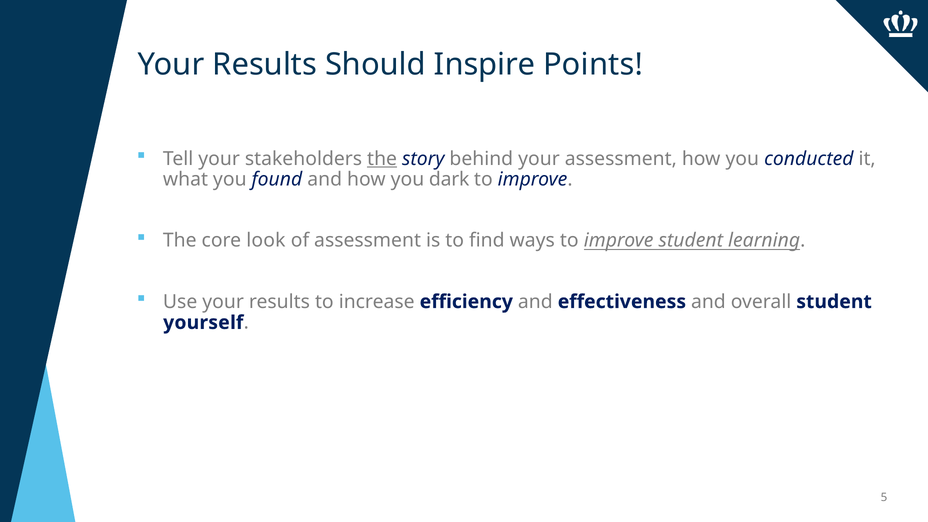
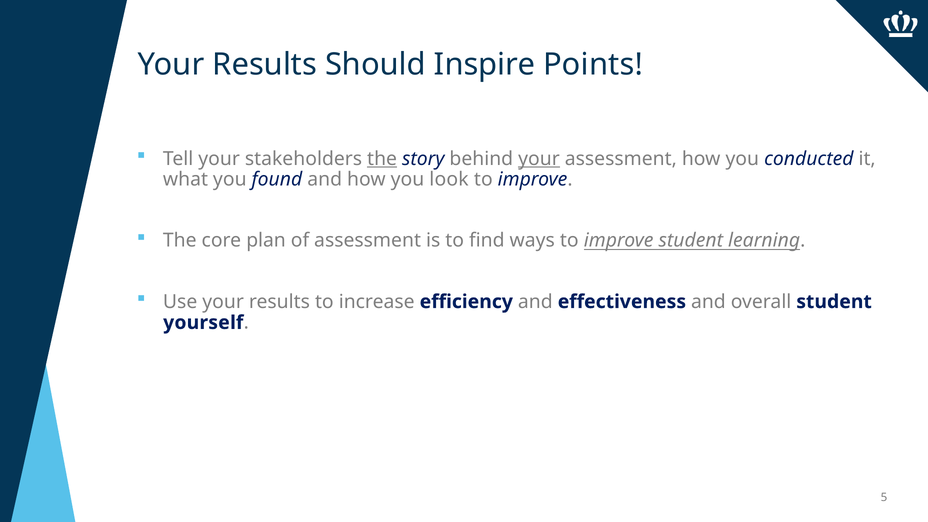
your at (539, 159) underline: none -> present
dark: dark -> look
look: look -> plan
